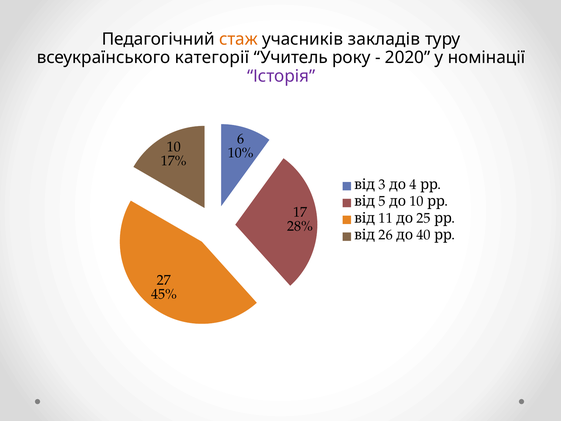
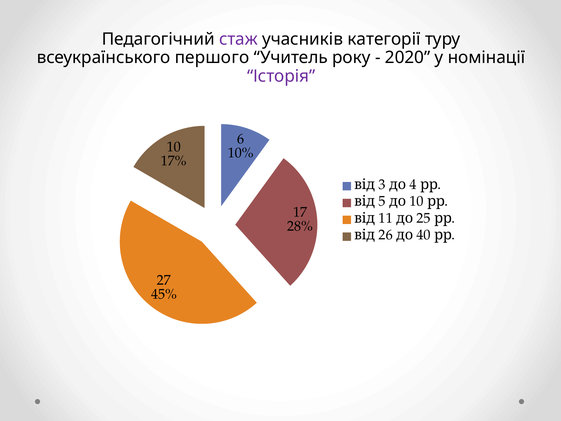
стаж colour: orange -> purple
закладів: закладів -> категорії
категорії: категорії -> першого
